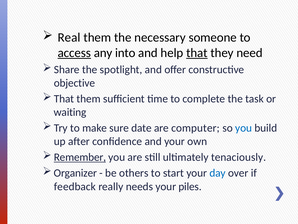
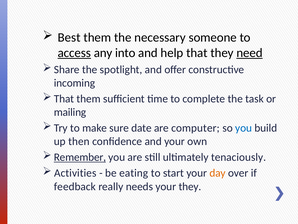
Real: Real -> Best
that at (197, 53) underline: present -> none
need underline: none -> present
objective: objective -> incoming
waiting: waiting -> mailing
after: after -> then
Organizer: Organizer -> Activities
others: others -> eating
day colour: blue -> orange
your piles: piles -> they
